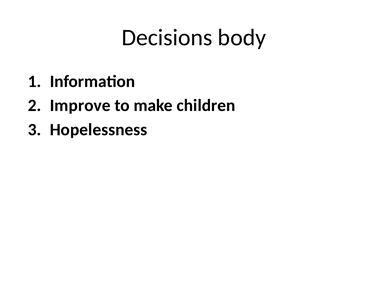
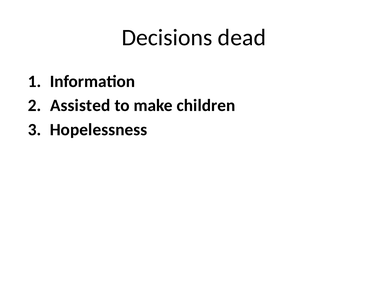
body: body -> dead
Improve: Improve -> Assisted
